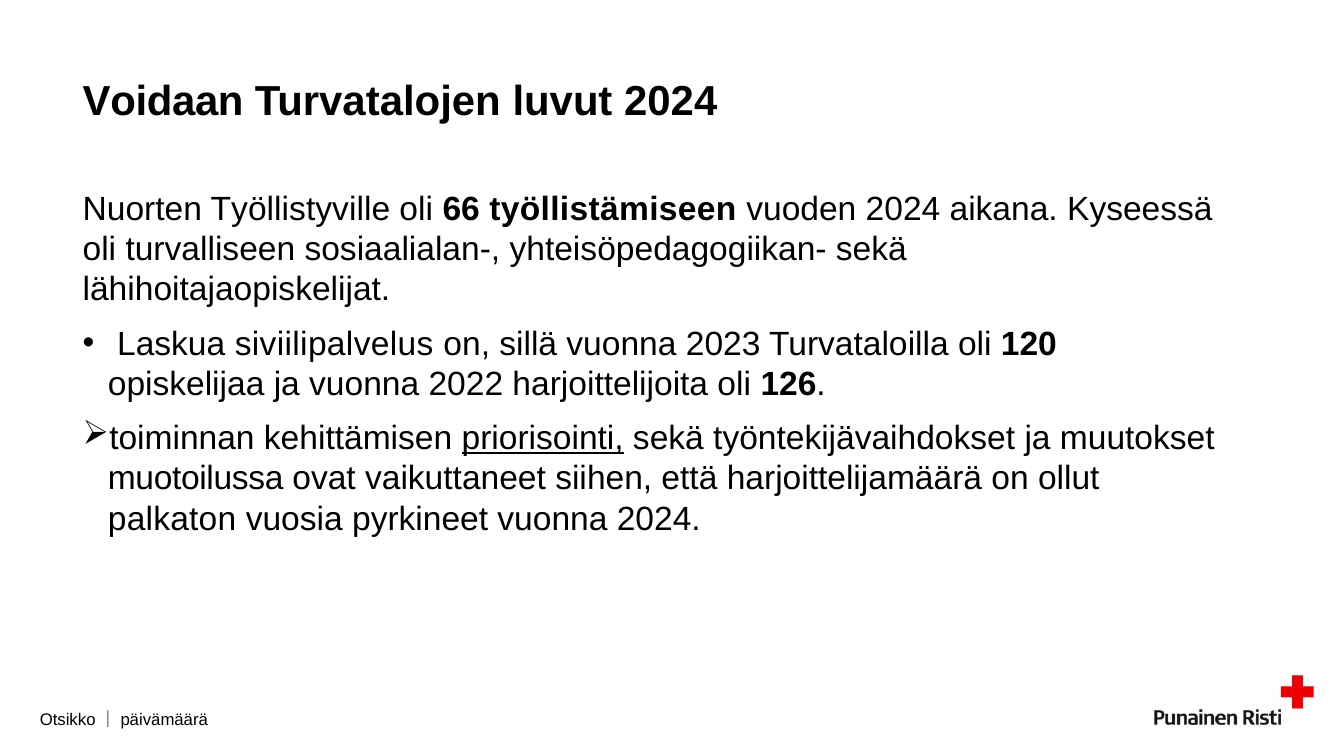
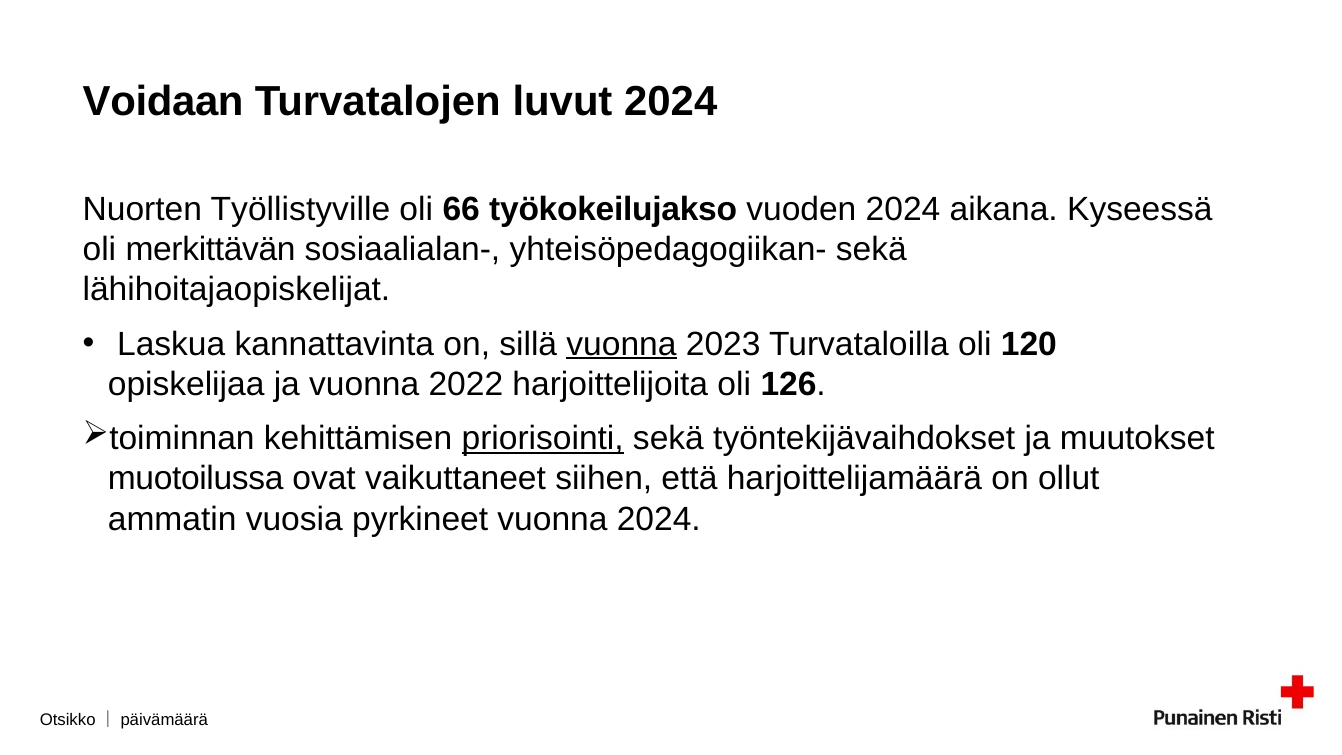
työllistämiseen: työllistämiseen -> työkokeilujakso
turvalliseen: turvalliseen -> merkittävän
siviilipalvelus: siviilipalvelus -> kannattavinta
vuonna at (622, 344) underline: none -> present
palkaton: palkaton -> ammatin
